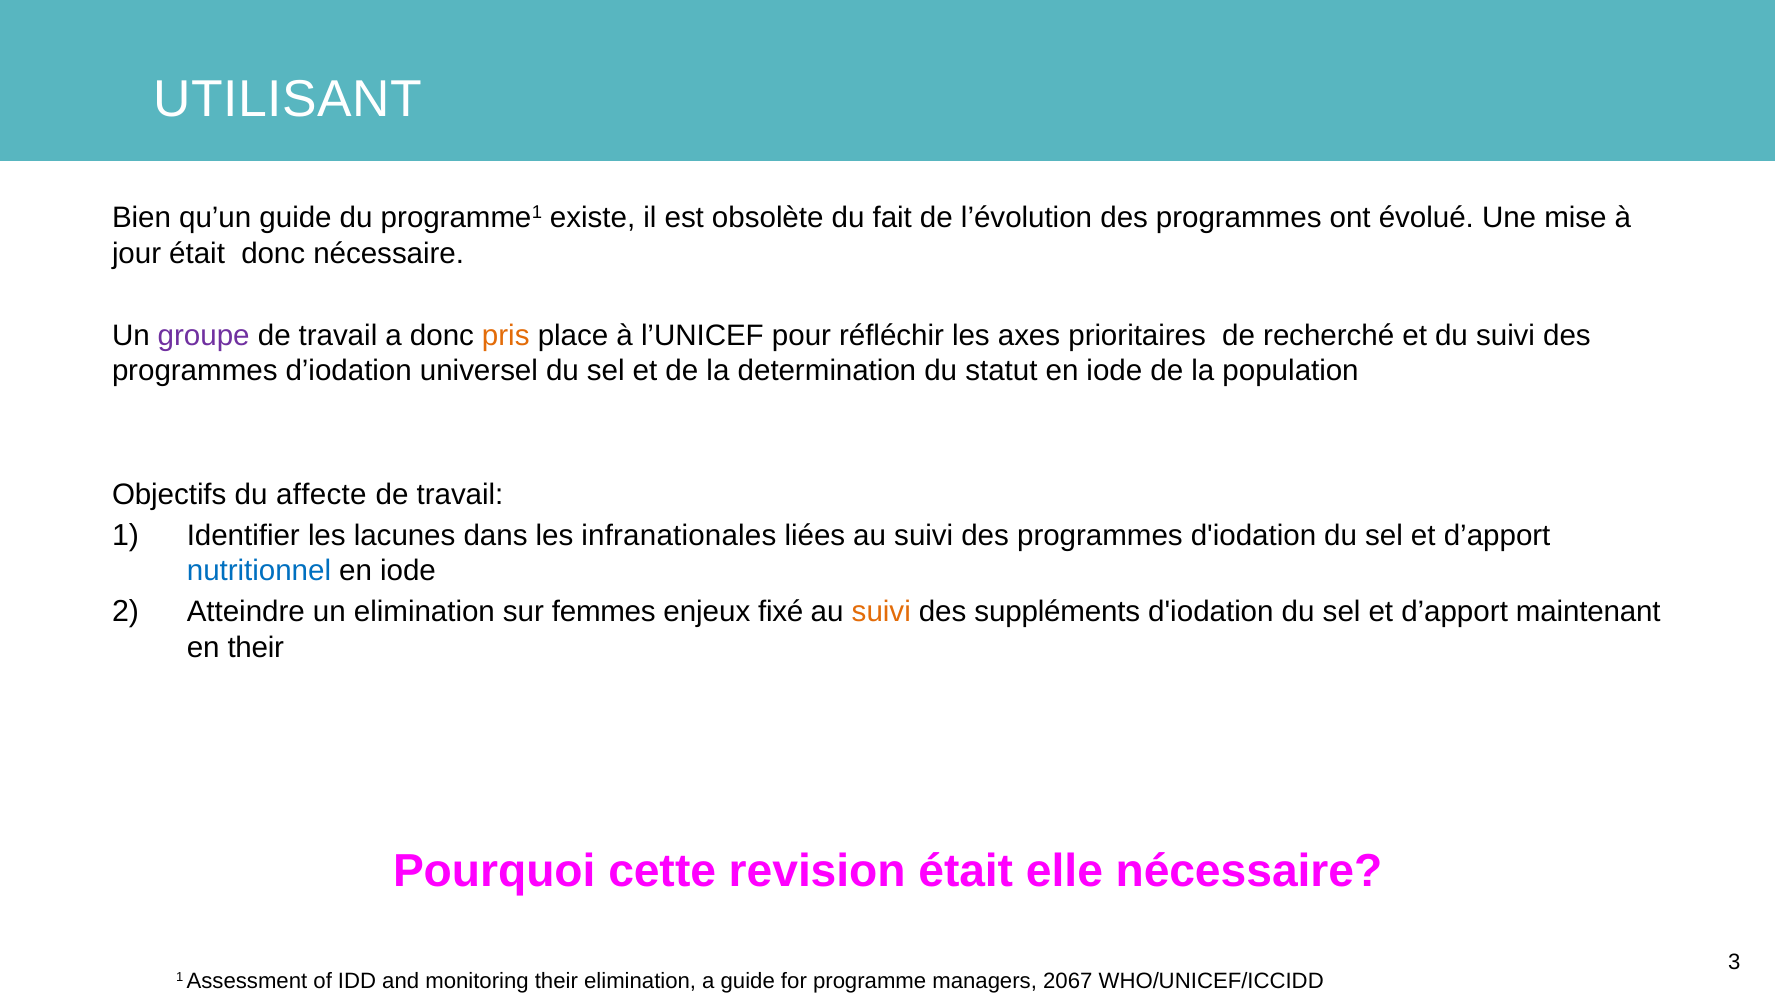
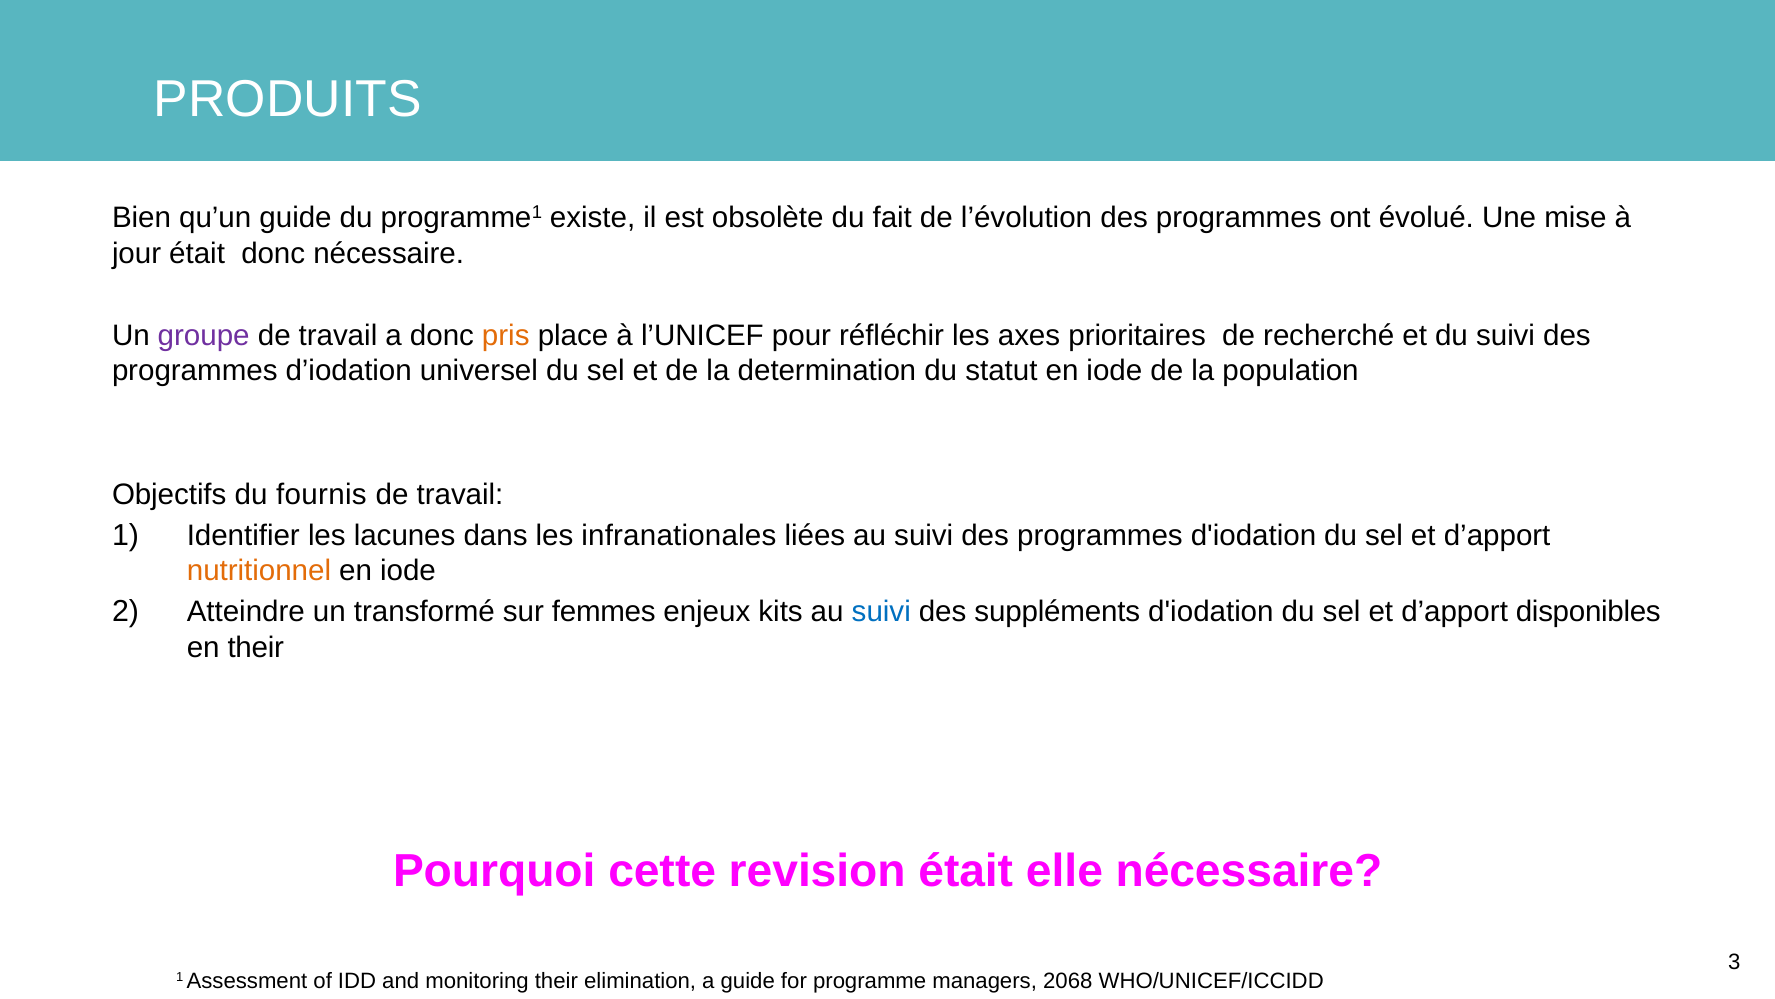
UTILISANT: UTILISANT -> PRODUITS
affecte: affecte -> fournis
nutritionnel colour: blue -> orange
un elimination: elimination -> transformé
fixé: fixé -> kits
suivi at (881, 612) colour: orange -> blue
maintenant: maintenant -> disponibles
2067: 2067 -> 2068
